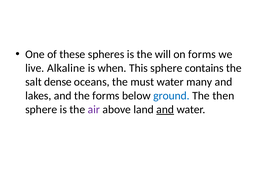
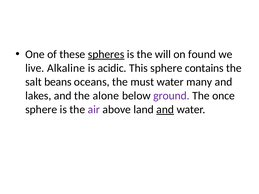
spheres underline: none -> present
on forms: forms -> found
when: when -> acidic
dense: dense -> beans
the forms: forms -> alone
ground colour: blue -> purple
then: then -> once
